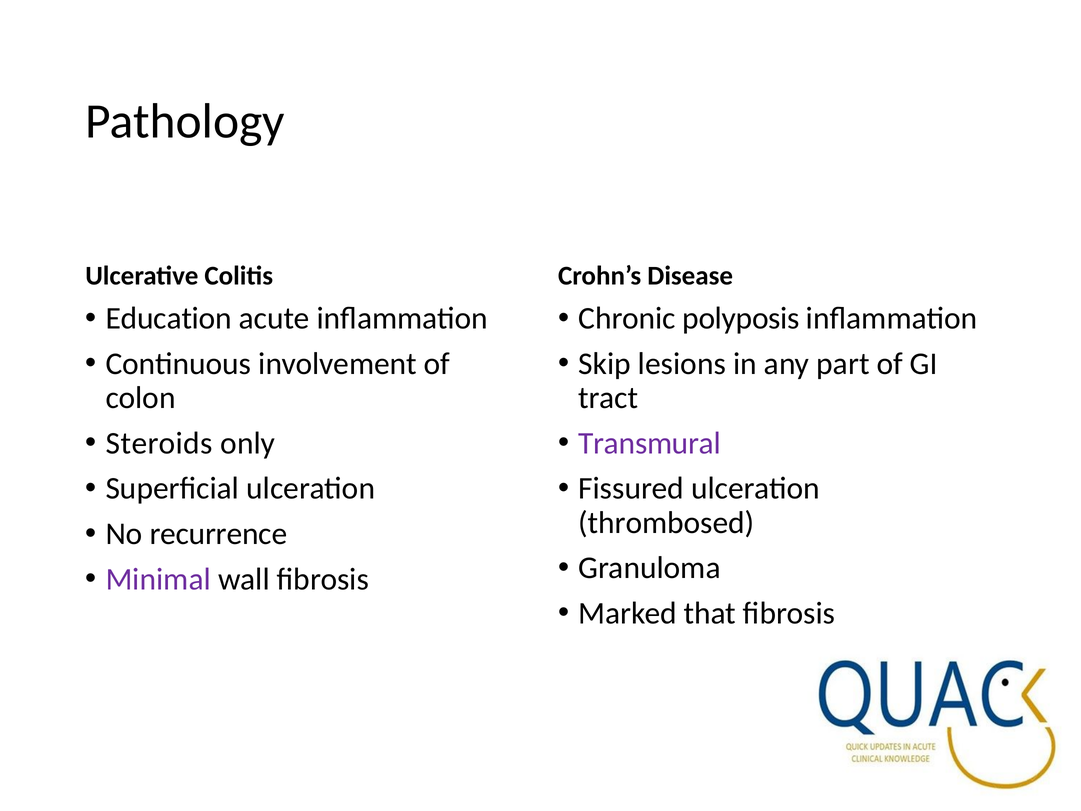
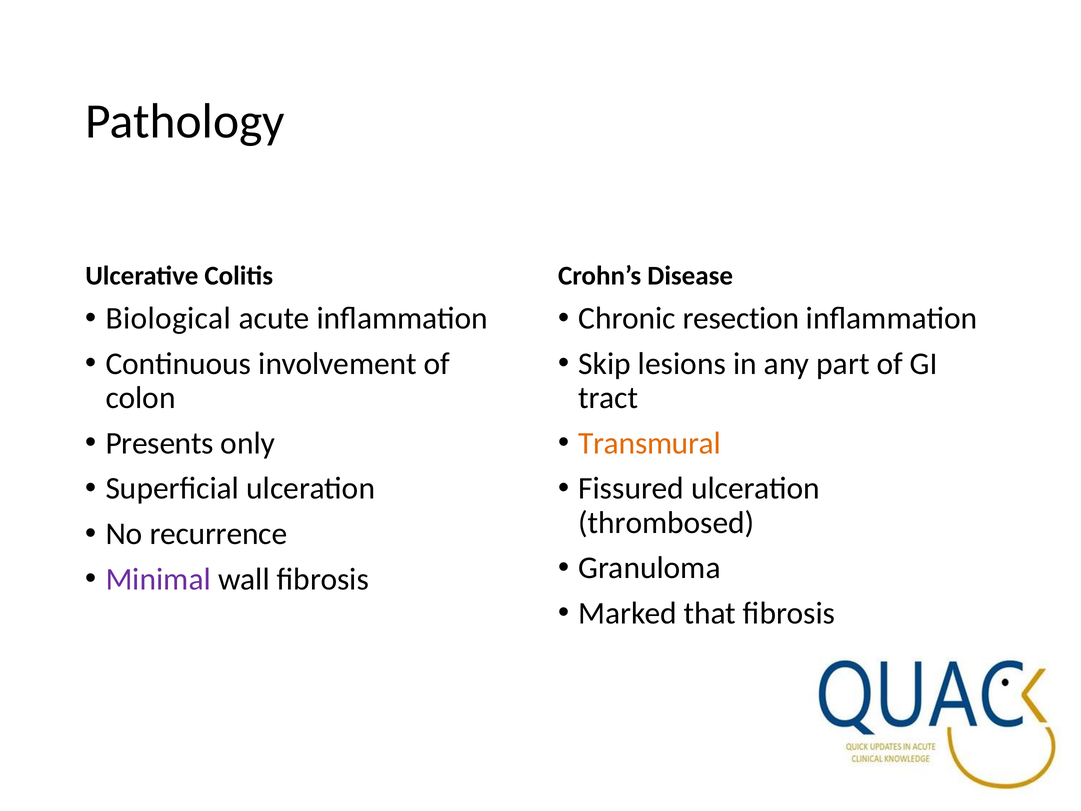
Education: Education -> Biological
polyposis: polyposis -> resection
Steroids: Steroids -> Presents
Transmural colour: purple -> orange
